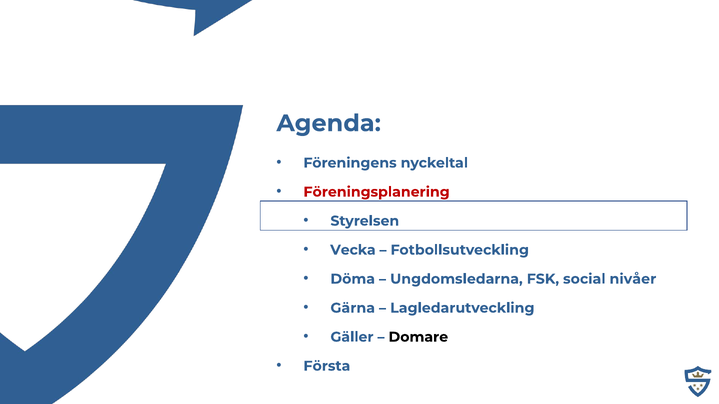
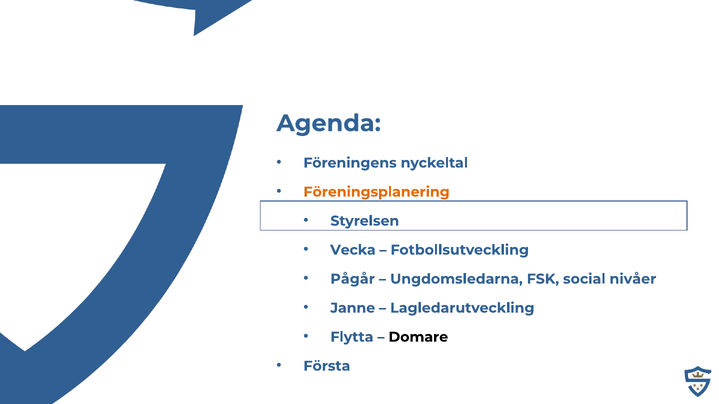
Föreningsplanering colour: red -> orange
Döma: Döma -> Pågår
Gärna: Gärna -> Janne
Gäller: Gäller -> Flytta
